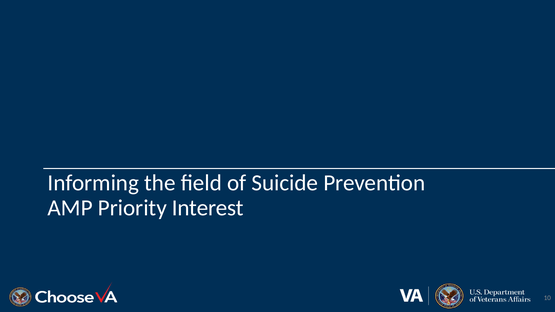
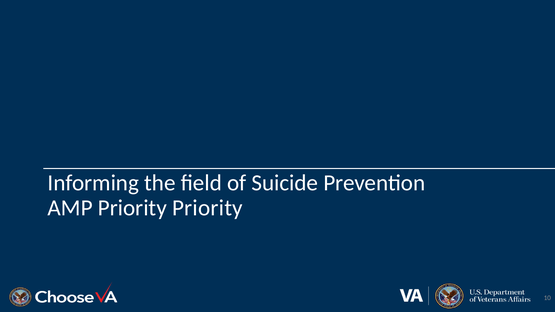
Priority Interest: Interest -> Priority
